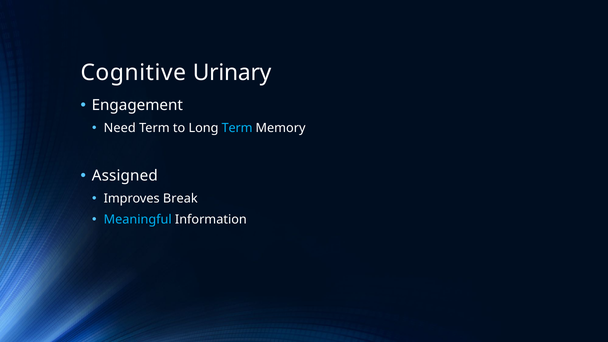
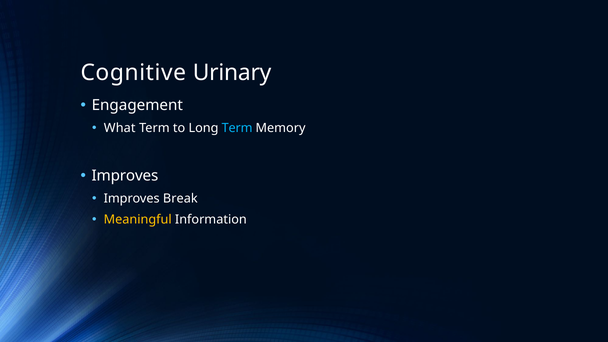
Need: Need -> What
Assigned at (125, 176): Assigned -> Improves
Meaningful colour: light blue -> yellow
